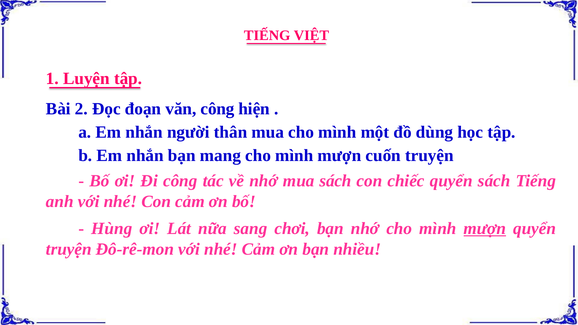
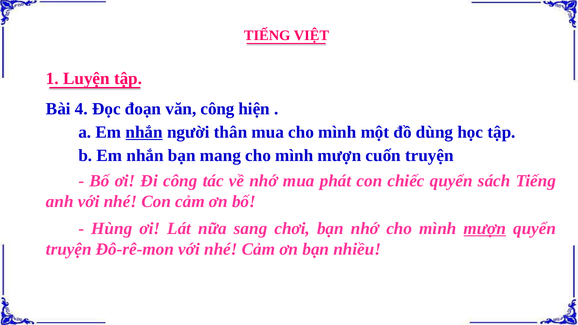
2: 2 -> 4
nhắn at (144, 132) underline: none -> present
mua sách: sách -> phát
